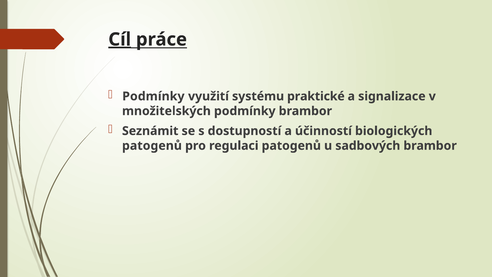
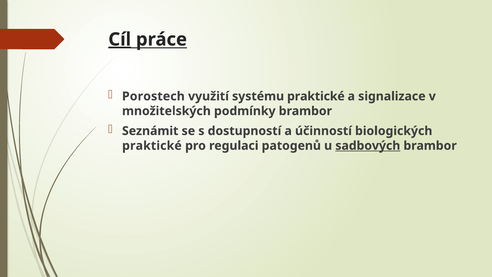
Podmínky at (153, 96): Podmínky -> Porostech
patogenů at (152, 146): patogenů -> praktické
sadbových underline: none -> present
